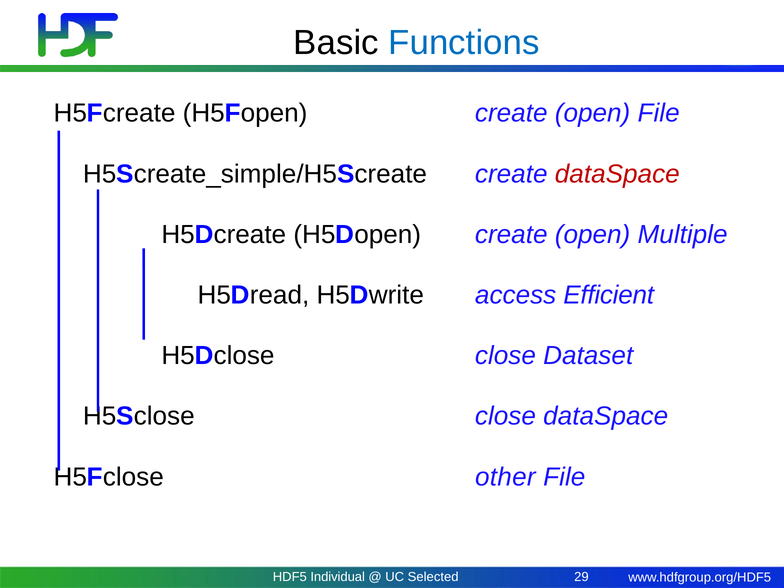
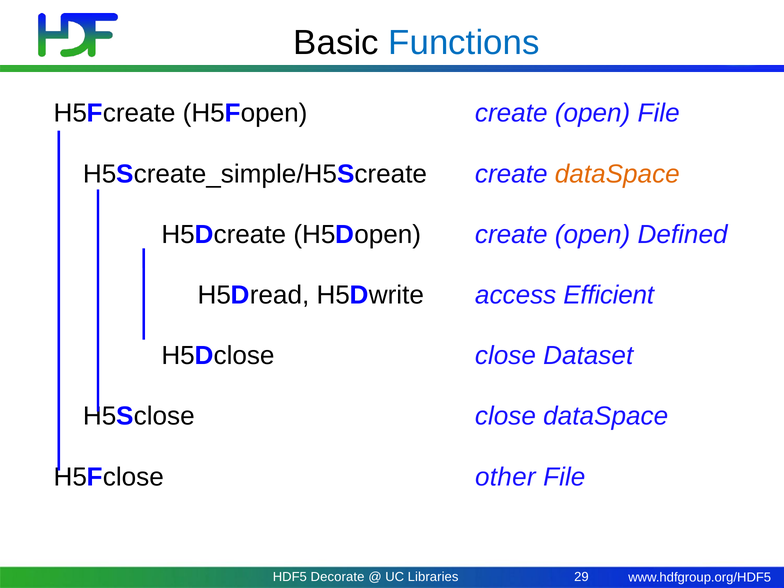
dataSpace at (617, 174) colour: red -> orange
Multiple: Multiple -> Defined
Individual: Individual -> Decorate
Selected: Selected -> Libraries
